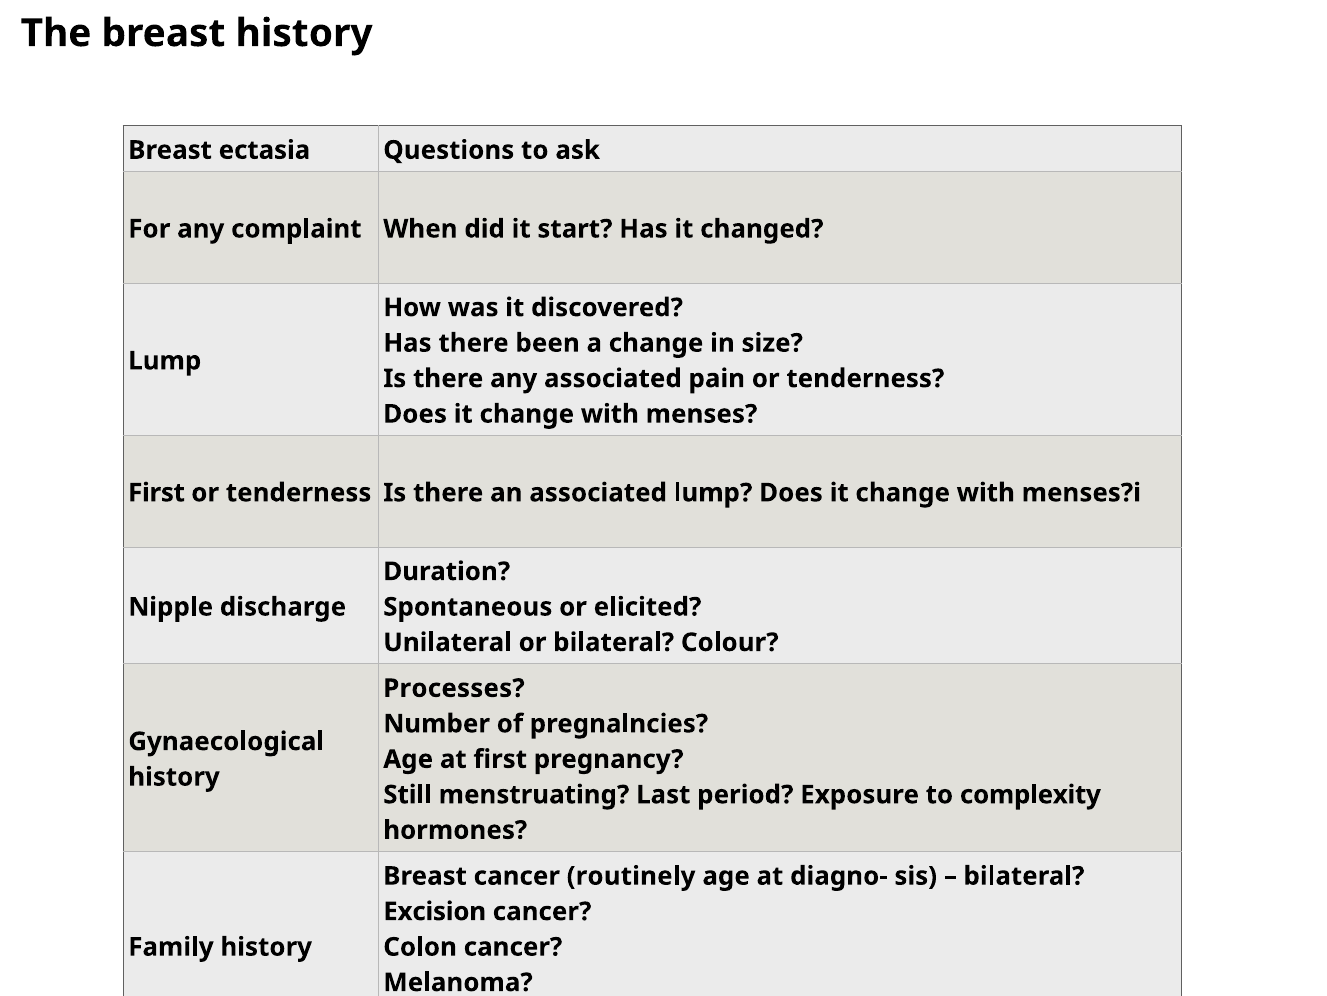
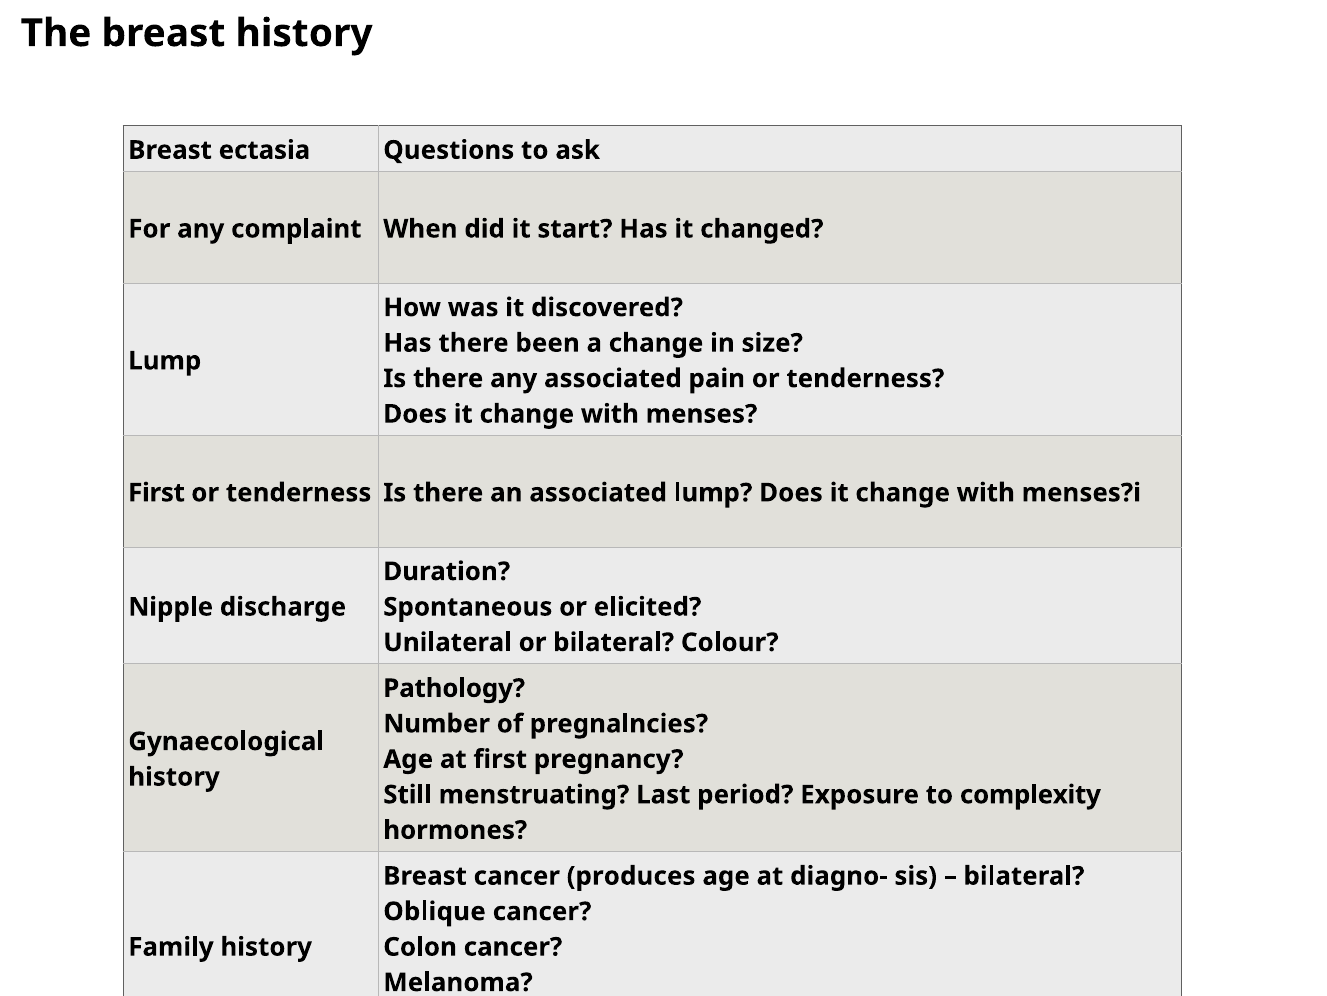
Processes: Processes -> Pathology
routinely: routinely -> produces
Excision: Excision -> Oblique
